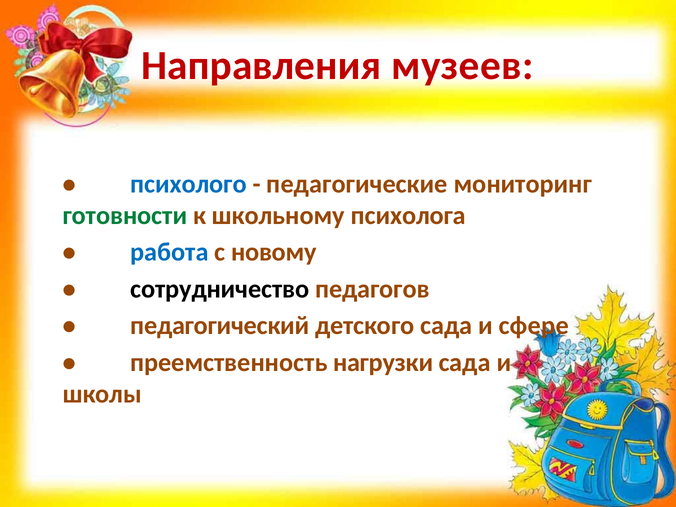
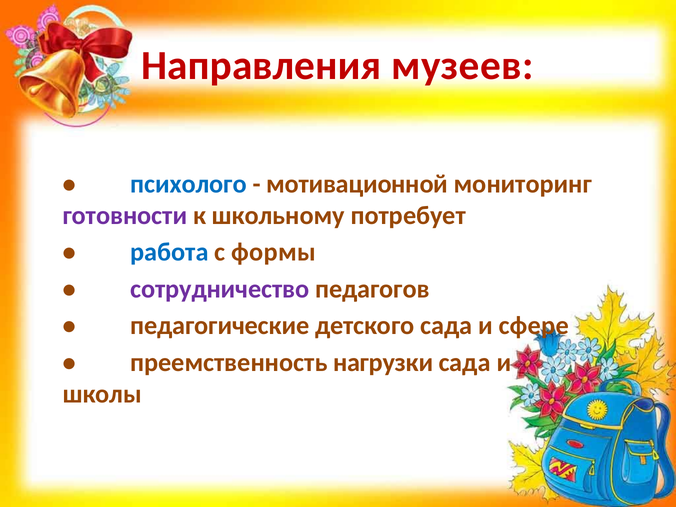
педагогические: педагогические -> мотивационной
готовности colour: green -> purple
психолога: психолога -> потребует
новому: новому -> формы
сотрудничество colour: black -> purple
педагогический: педагогический -> педагогические
